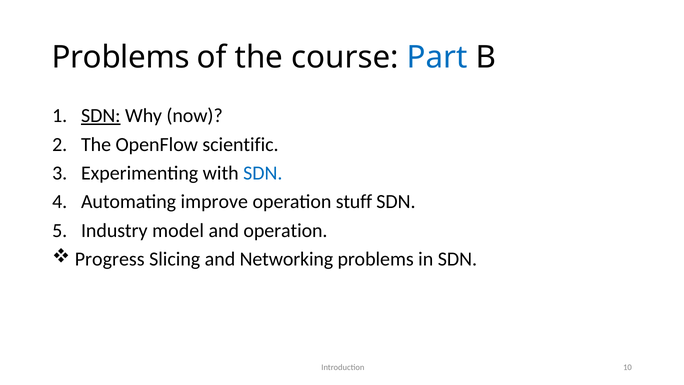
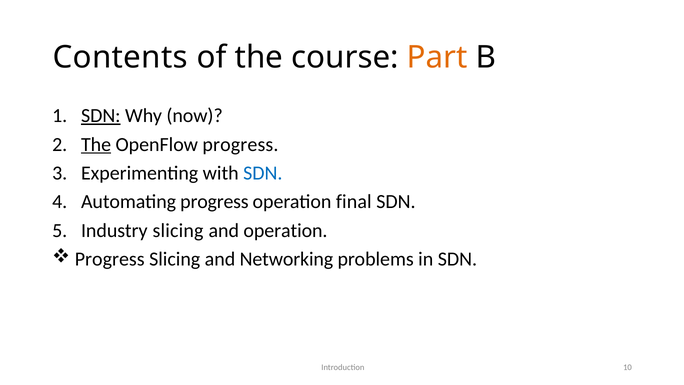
Problems at (121, 57): Problems -> Contents
Part colour: blue -> orange
The at (96, 144) underline: none -> present
OpenFlow scientific: scientific -> progress
Automating improve: improve -> progress
stuff: stuff -> final
Industry model: model -> slicing
